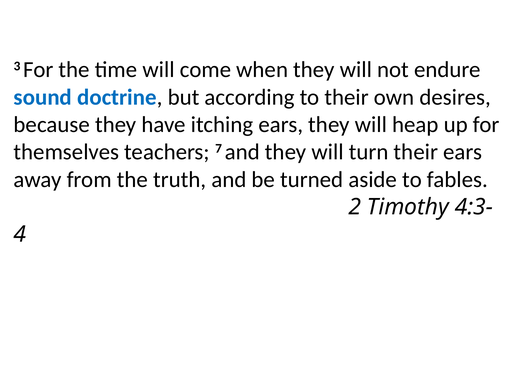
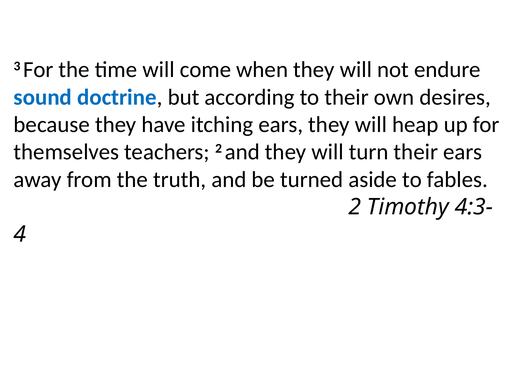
teachers 7: 7 -> 2
